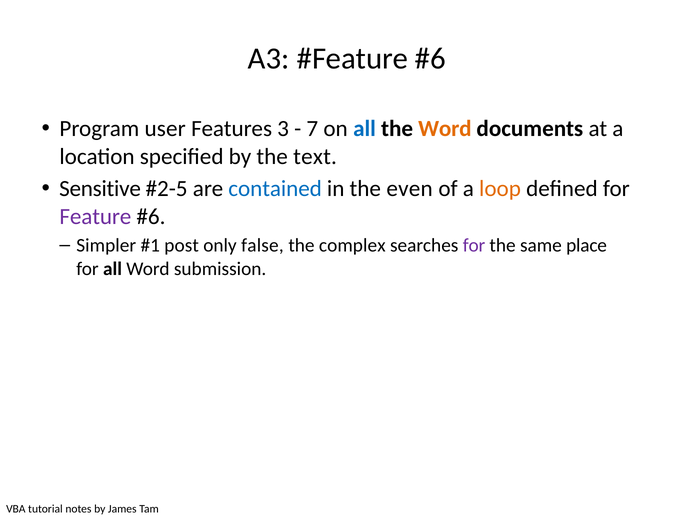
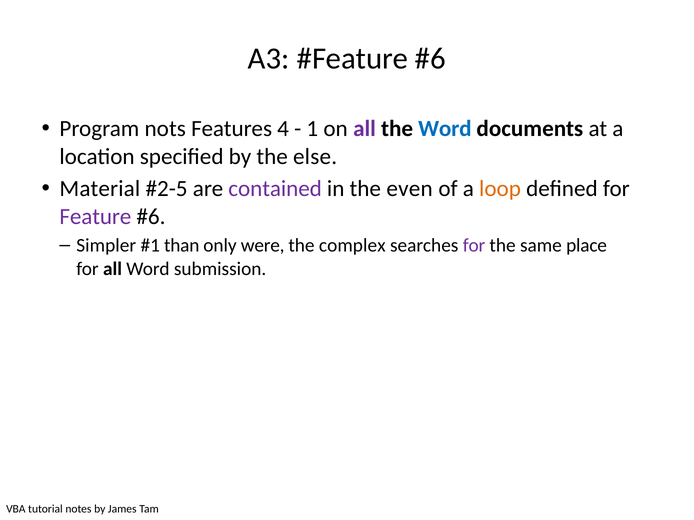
user: user -> nots
3: 3 -> 4
7: 7 -> 1
all at (364, 129) colour: blue -> purple
Word at (445, 129) colour: orange -> blue
text: text -> else
Sensitive: Sensitive -> Material
contained colour: blue -> purple
post: post -> than
false: false -> were
